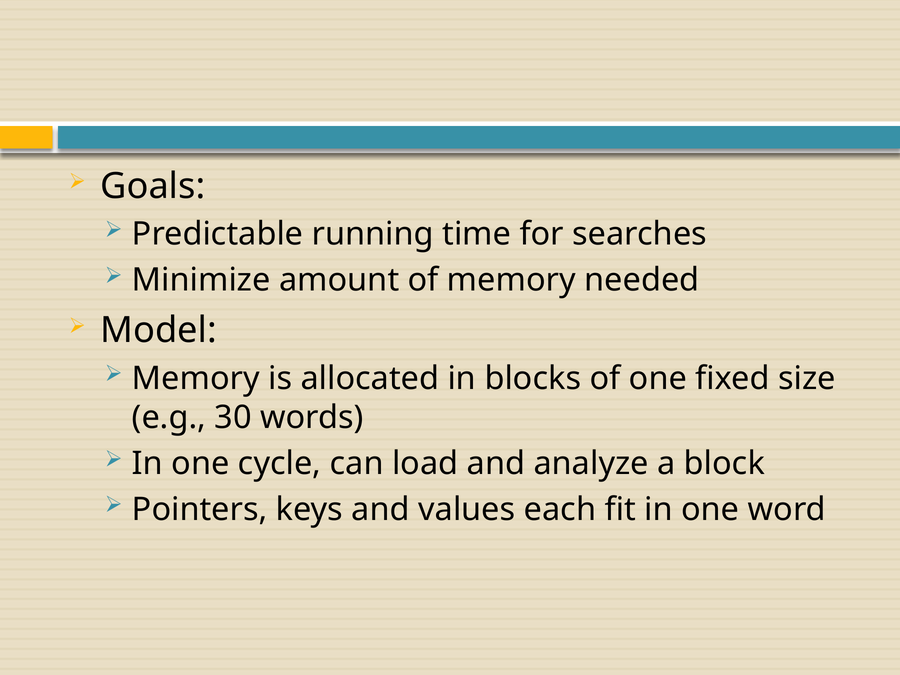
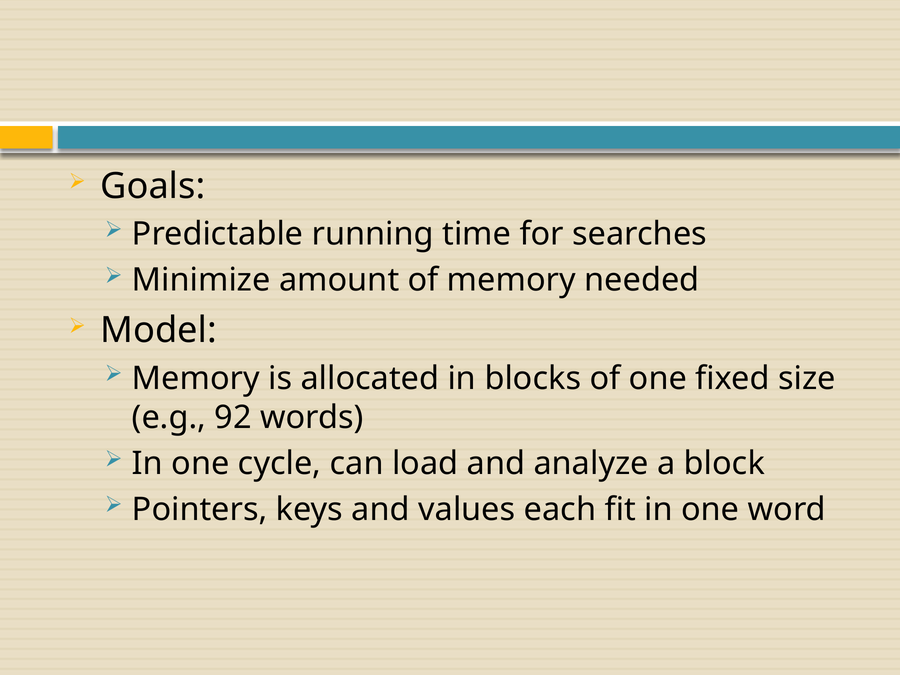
30: 30 -> 92
